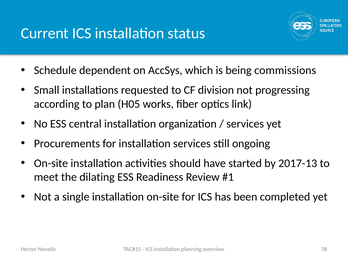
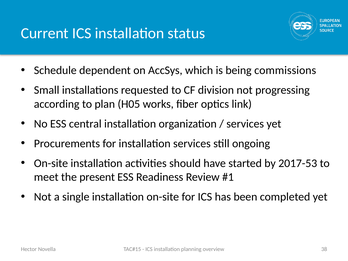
2017-13: 2017-13 -> 2017-53
dilating: dilating -> present
